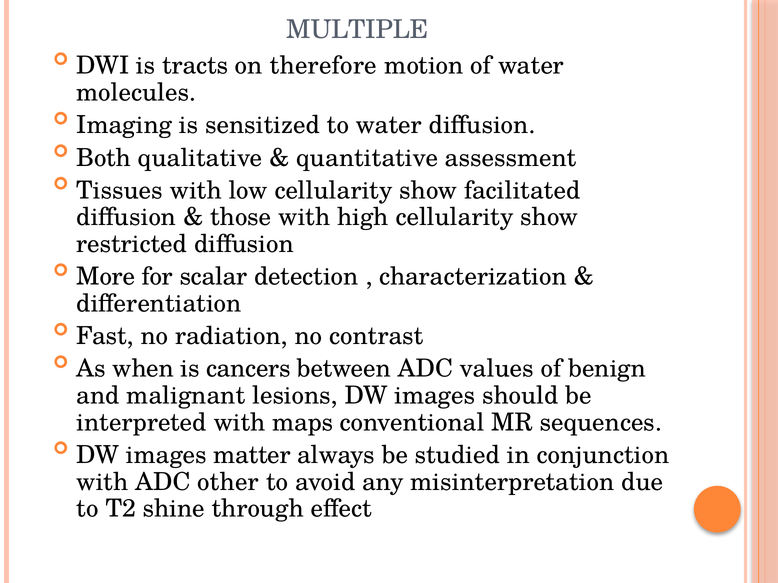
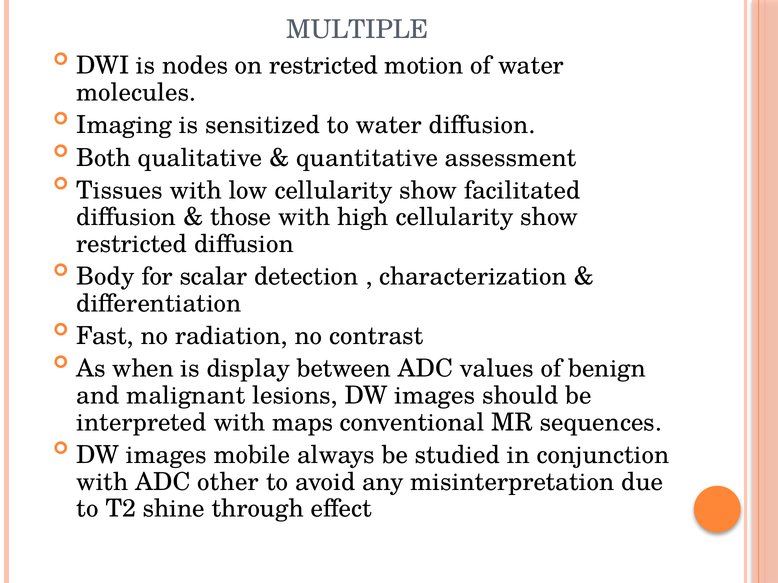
tracts: tracts -> nodes
on therefore: therefore -> restricted
More: More -> Body
cancers: cancers -> display
matter: matter -> mobile
